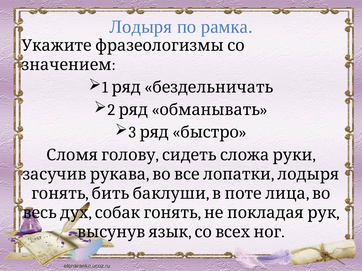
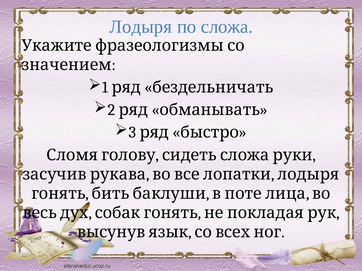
рамка: рамка -> сложа
